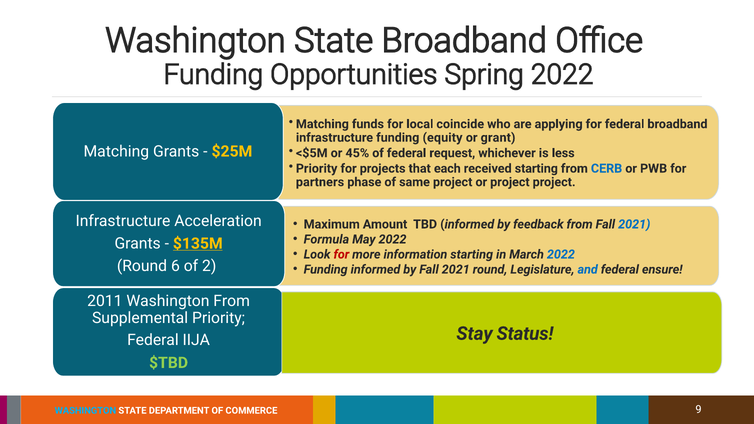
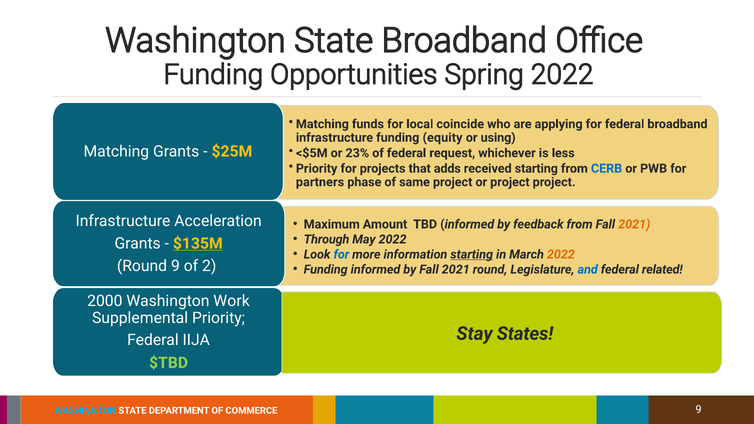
grant: grant -> using
45%: 45% -> 23%
each: each -> adds
2021 at (634, 224) colour: blue -> orange
Formula: Formula -> Through
for at (341, 254) colour: red -> blue
starting at (472, 254) underline: none -> present
2022 at (561, 254) colour: blue -> orange
Round 6: 6 -> 9
ensure: ensure -> related
2011: 2011 -> 2000
Washington From: From -> Work
Status: Status -> States
